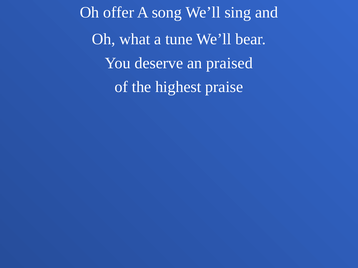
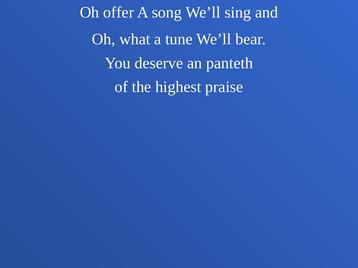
praised: praised -> panteth
